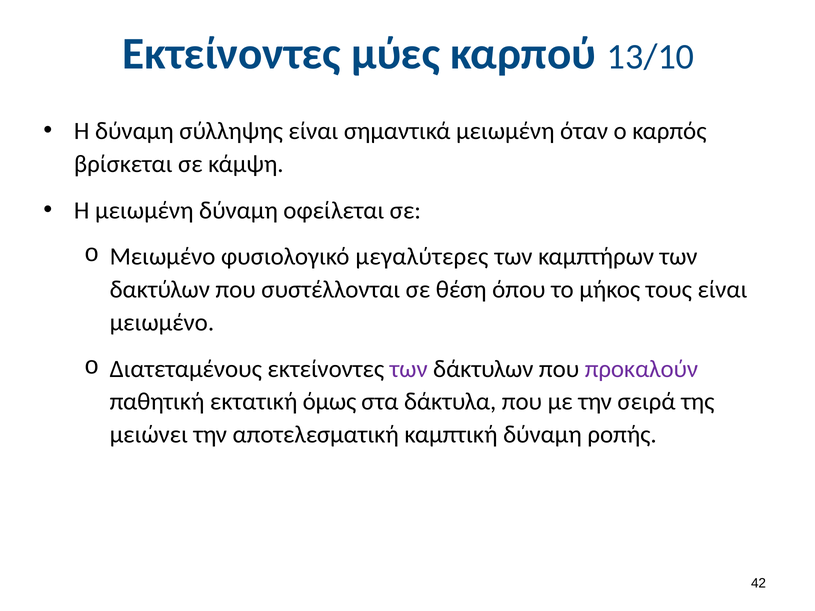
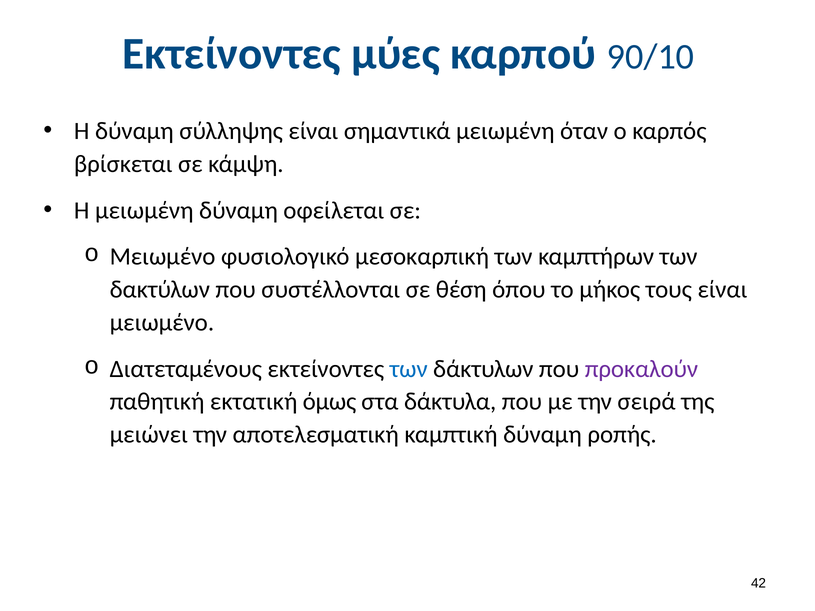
13/10: 13/10 -> 90/10
μεγαλύτερες: μεγαλύτερες -> μεσοκαρπική
των at (409, 369) colour: purple -> blue
